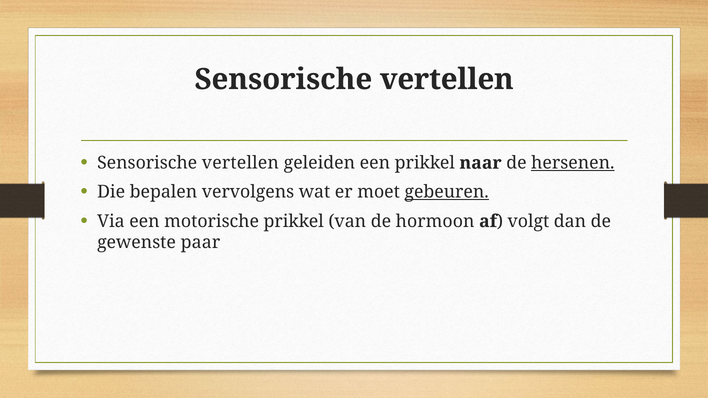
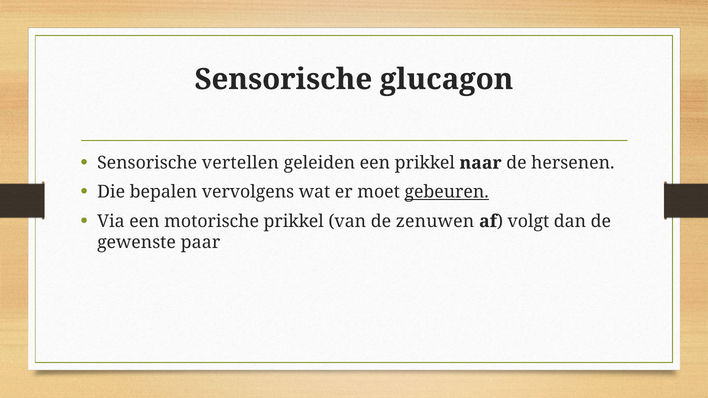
vertellen at (447, 79): vertellen -> glucagon
hersenen underline: present -> none
hormoon: hormoon -> zenuwen
